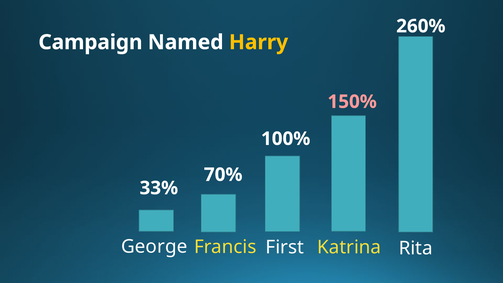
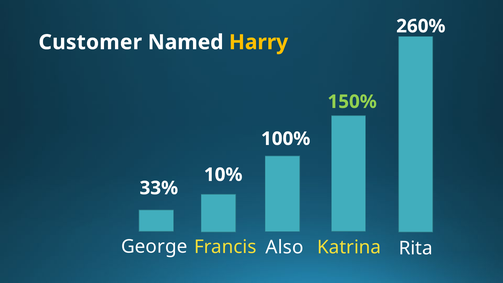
Campaign: Campaign -> Customer
150% colour: pink -> light green
70%: 70% -> 10%
First: First -> Also
